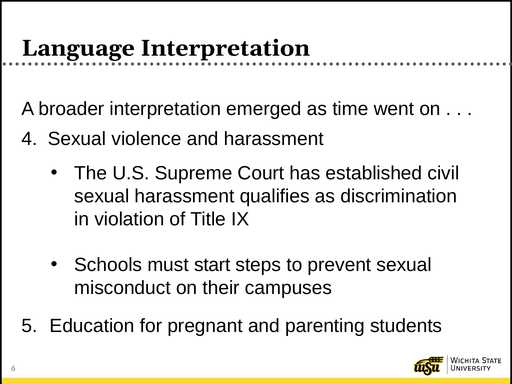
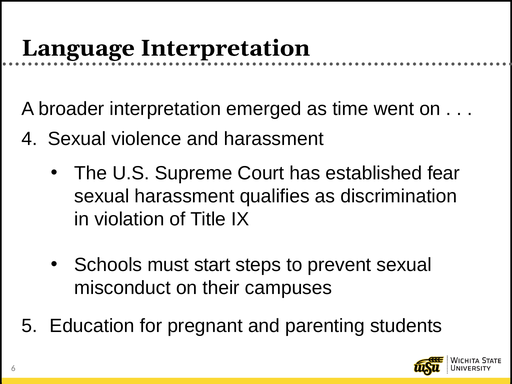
civil: civil -> fear
